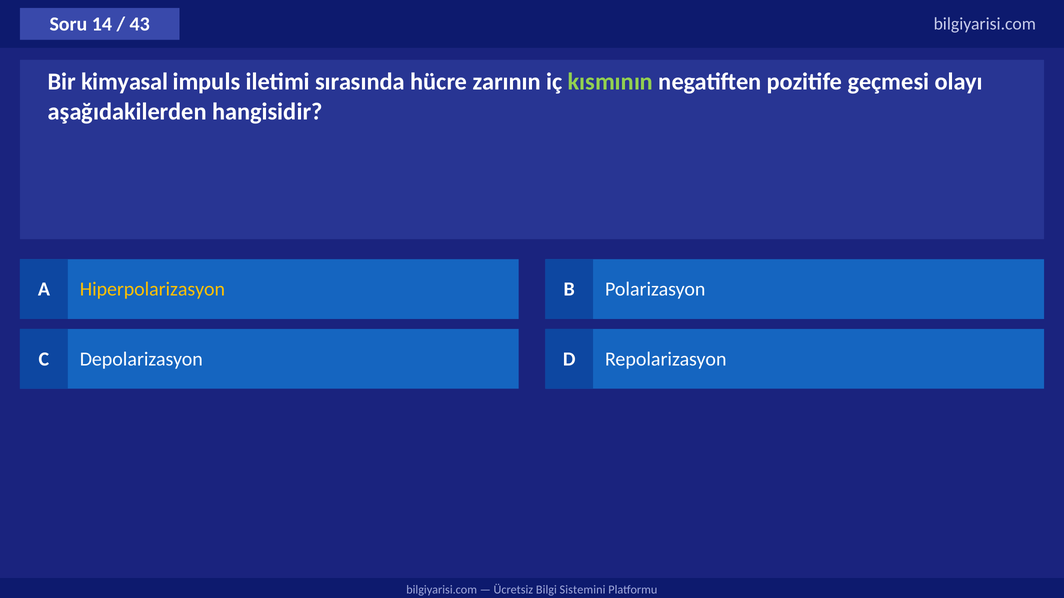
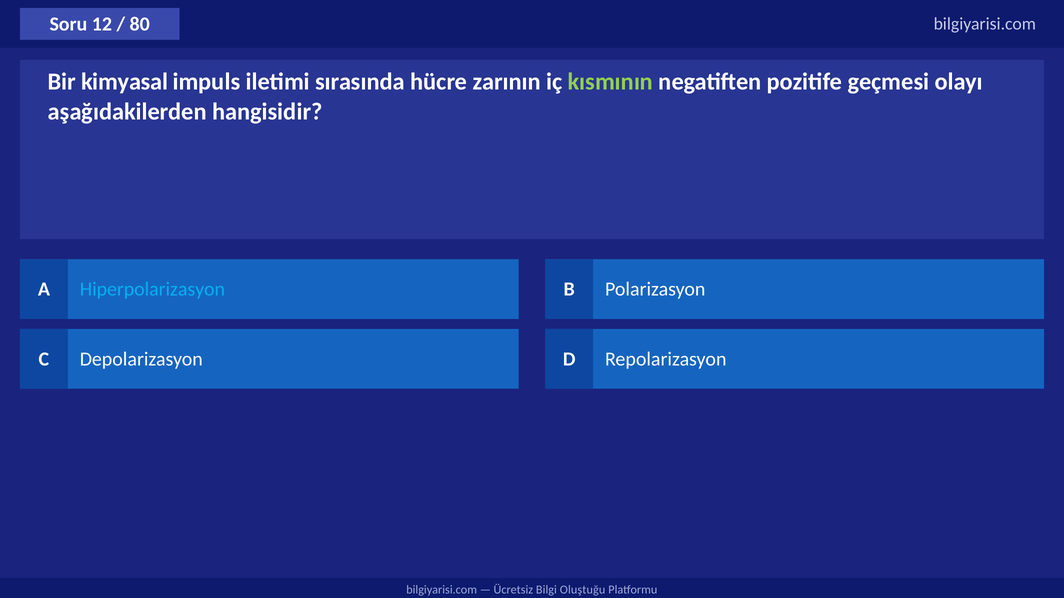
14: 14 -> 12
43: 43 -> 80
Hiperpolarizasyon colour: yellow -> light blue
Sistemini: Sistemini -> Oluştuğu
